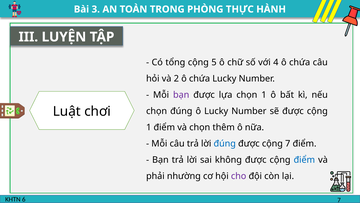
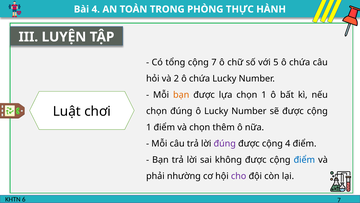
3 at (96, 9): 3 -> 4
cộng 5: 5 -> 7
4: 4 -> 5
bạn at (181, 95) colour: purple -> orange
đúng at (225, 143) colour: blue -> purple
cộng 7: 7 -> 4
